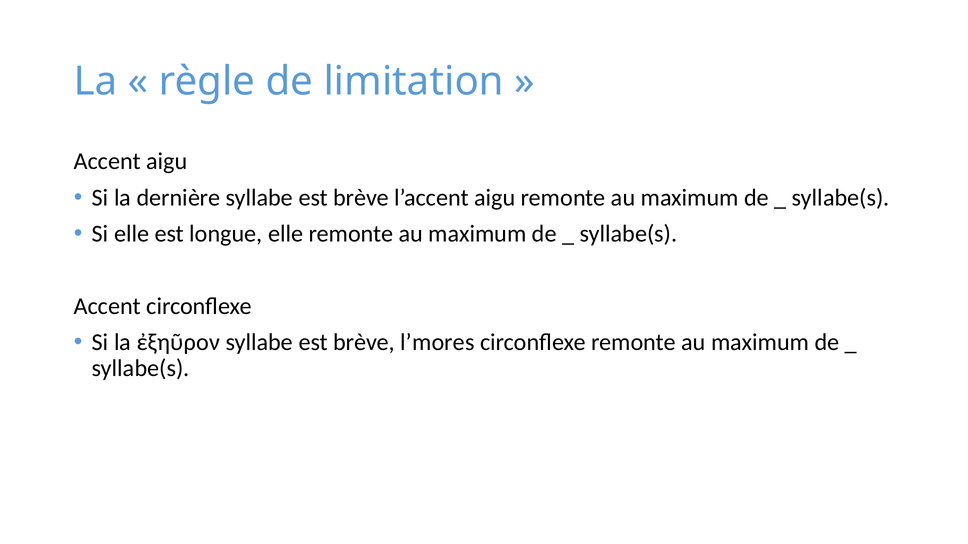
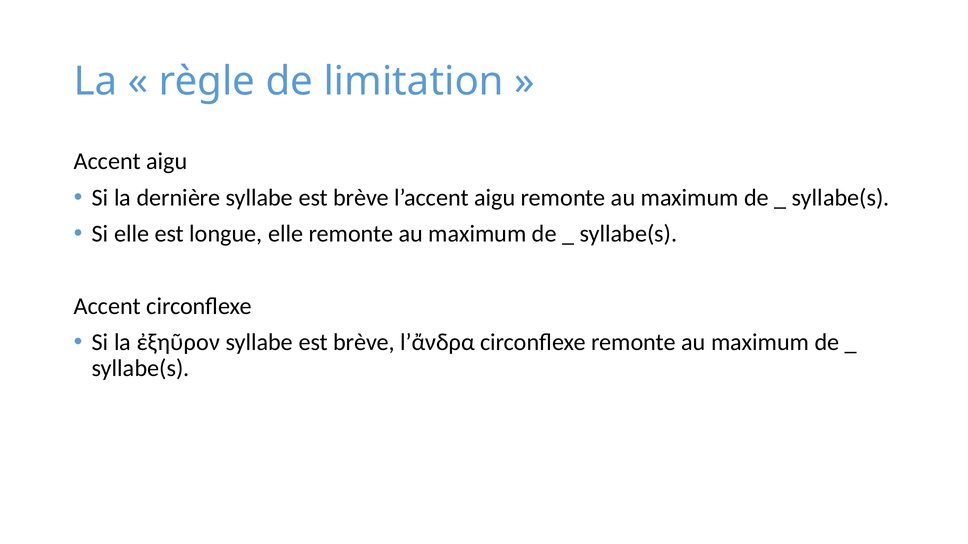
l’mores: l’mores -> l’ἄνδρα
